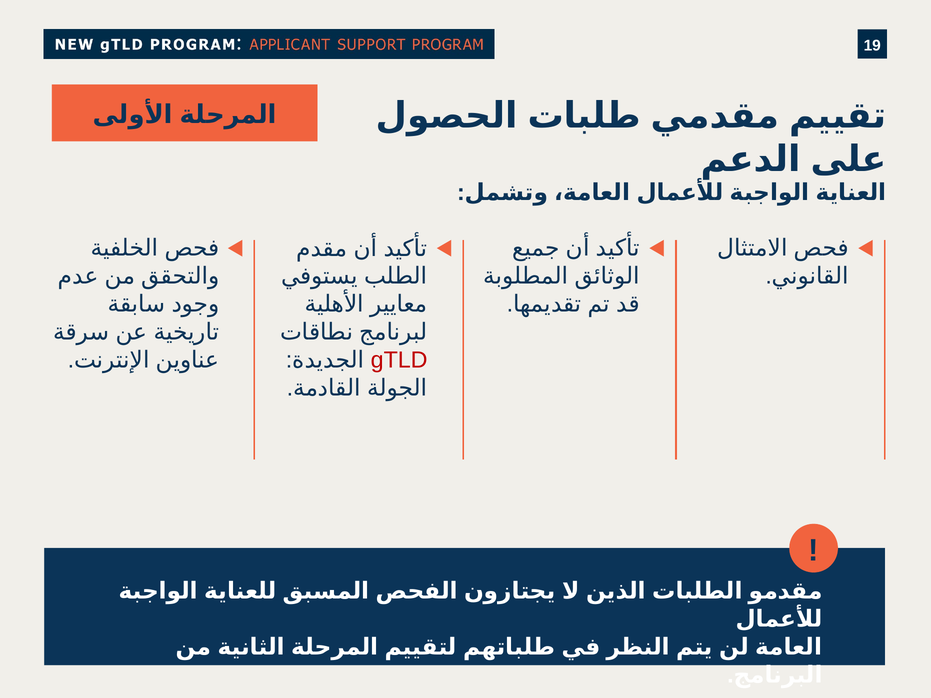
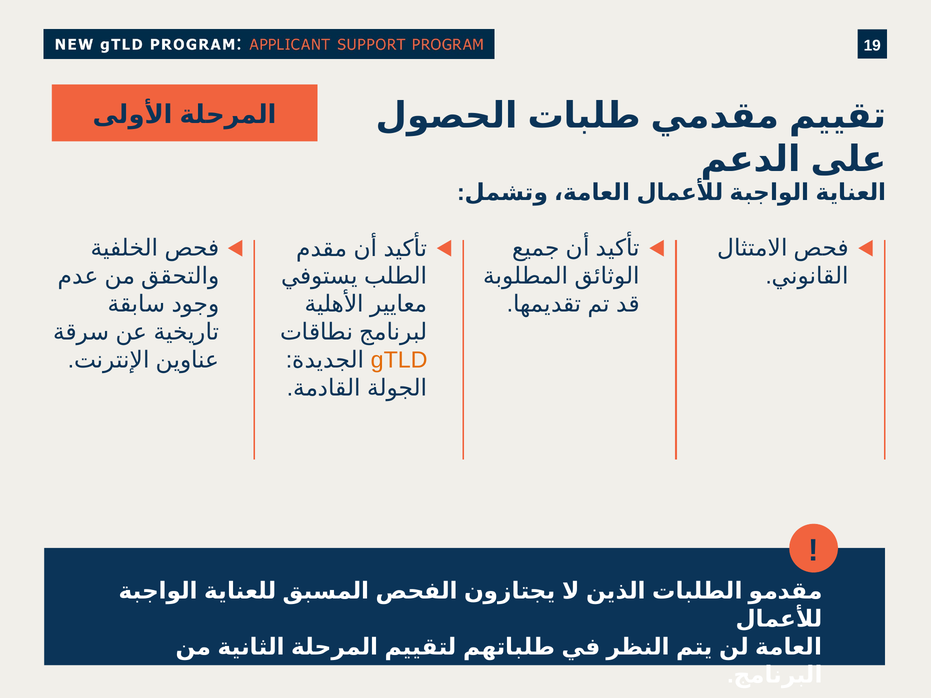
gTLD colour: red -> orange
